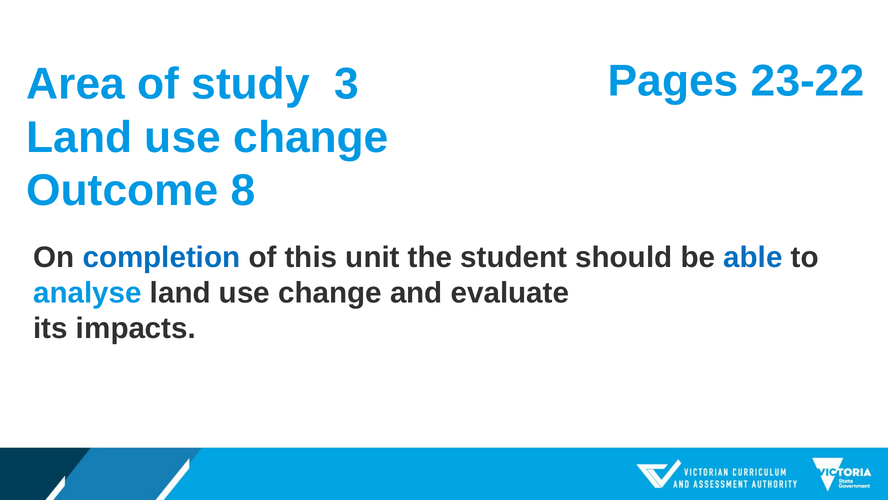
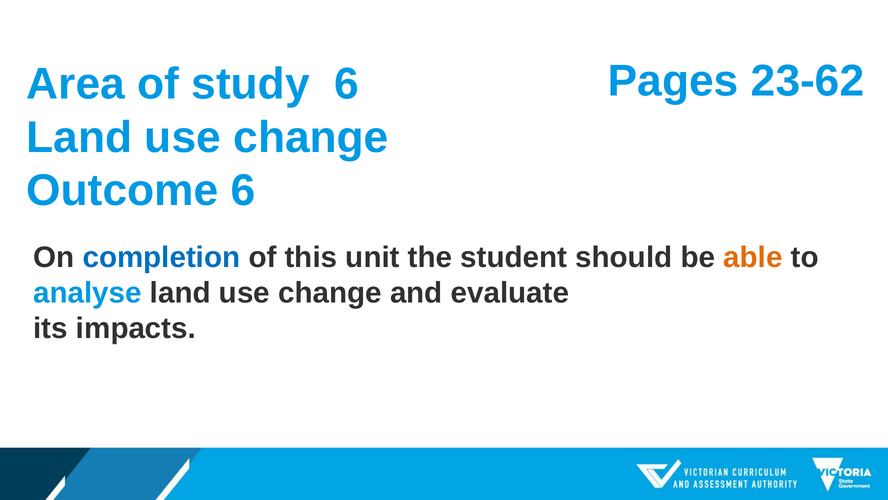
23-22: 23-22 -> 23-62
study 3: 3 -> 6
Outcome 8: 8 -> 6
able colour: blue -> orange
